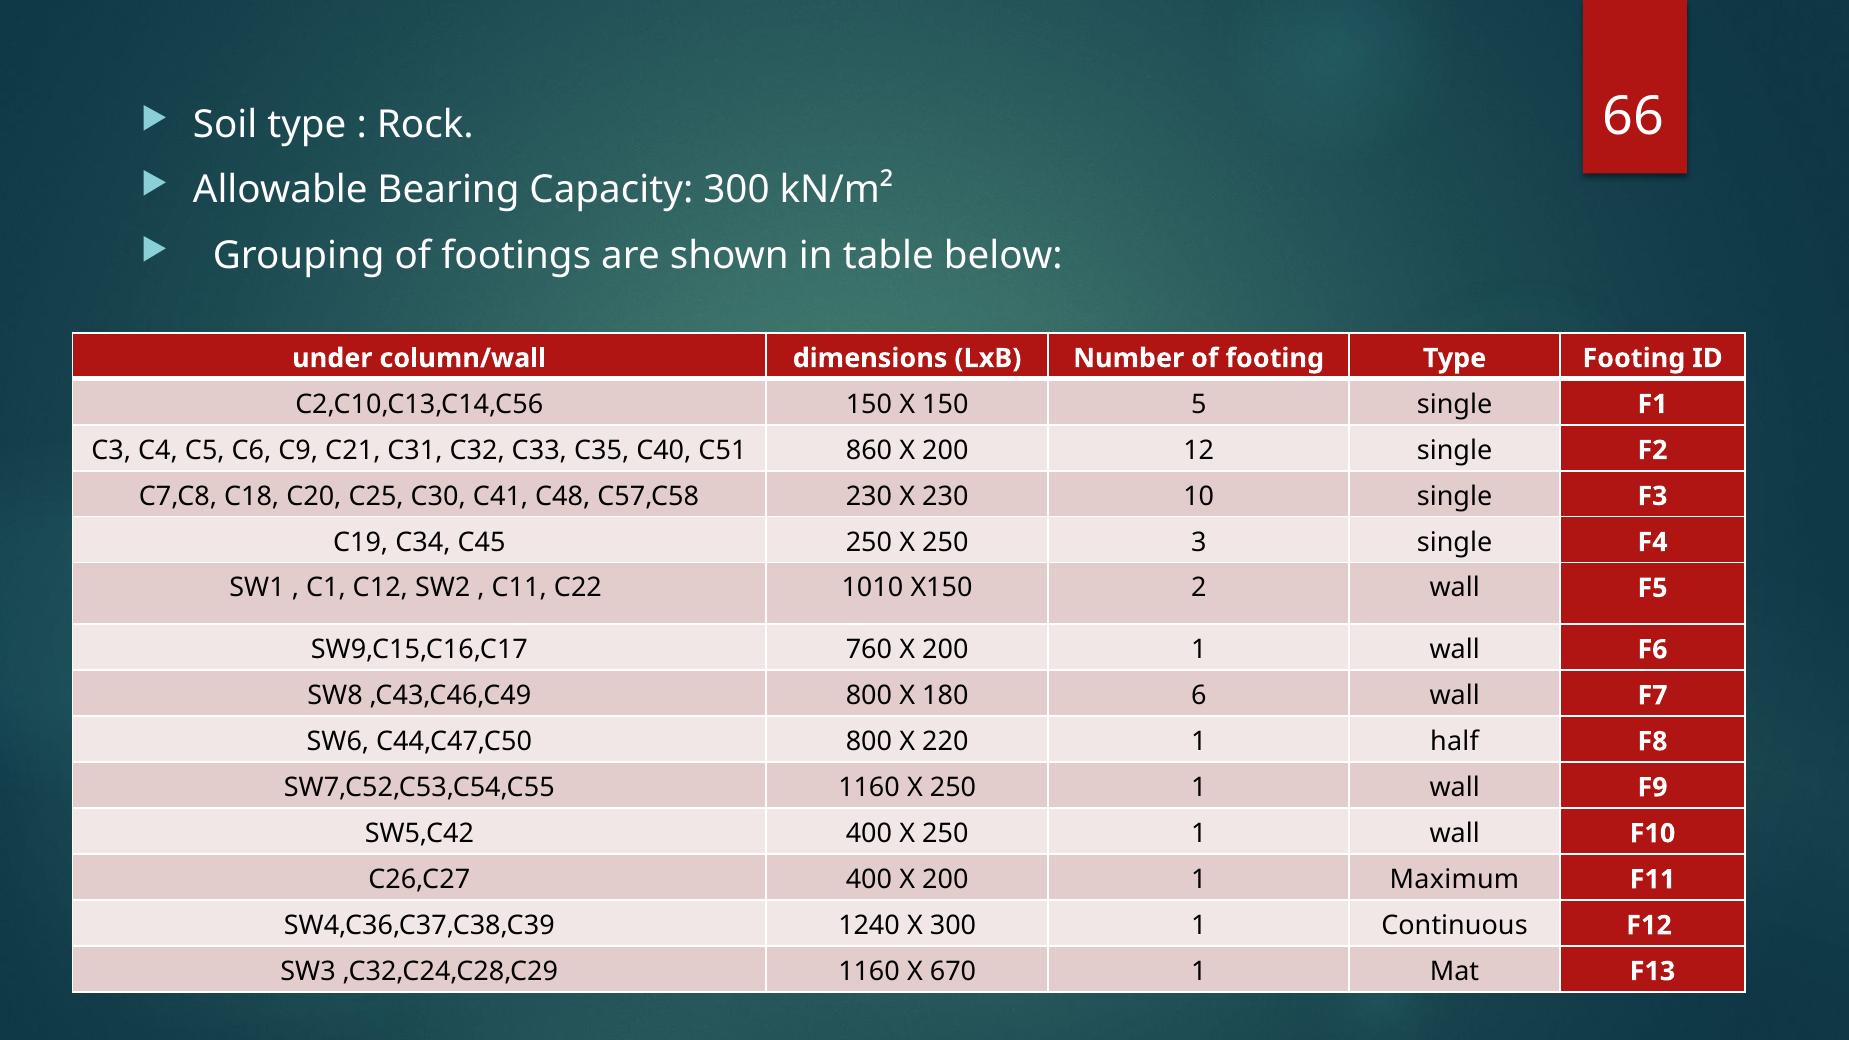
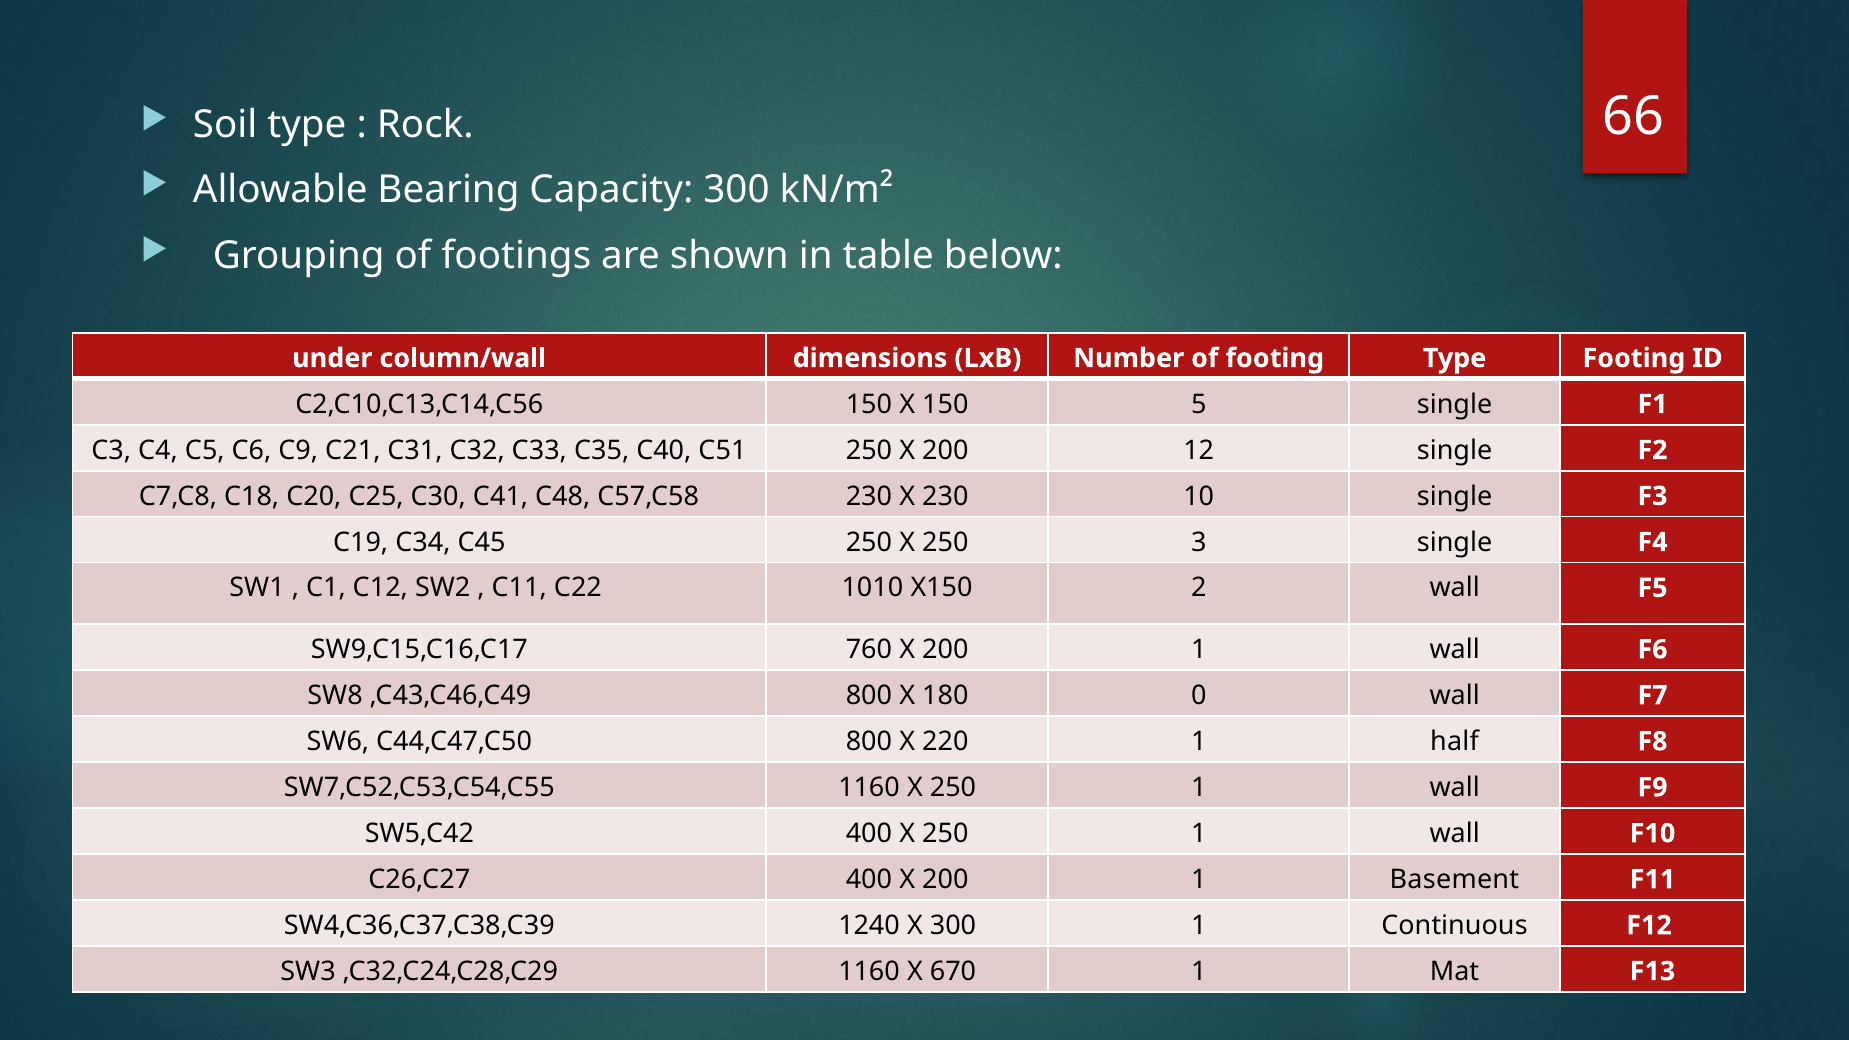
C51 860: 860 -> 250
6: 6 -> 0
Maximum: Maximum -> Basement
